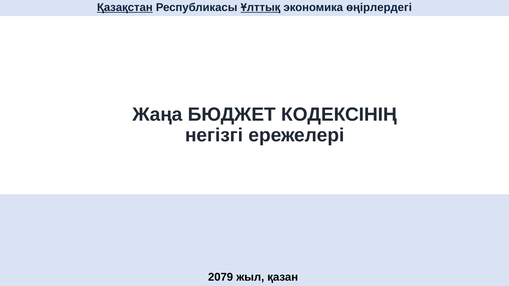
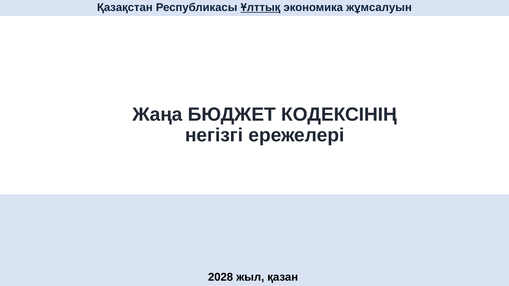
Қазақстан underline: present -> none
өңірлердегі: өңірлердегі -> жұмсалуын
2079: 2079 -> 2028
